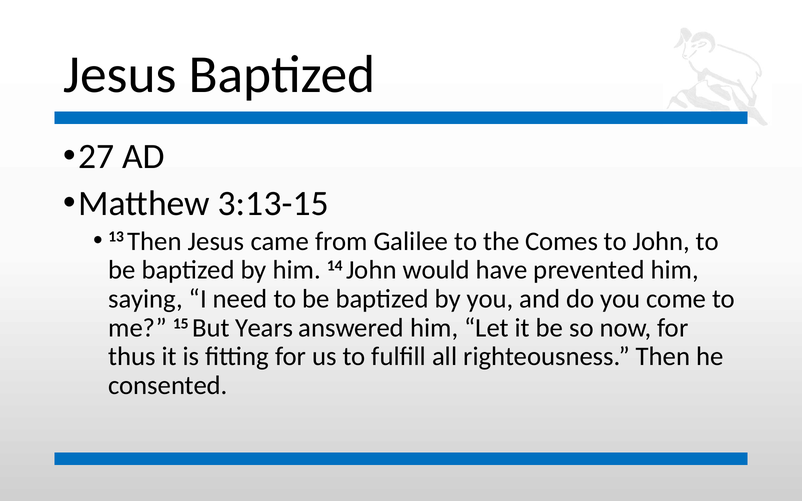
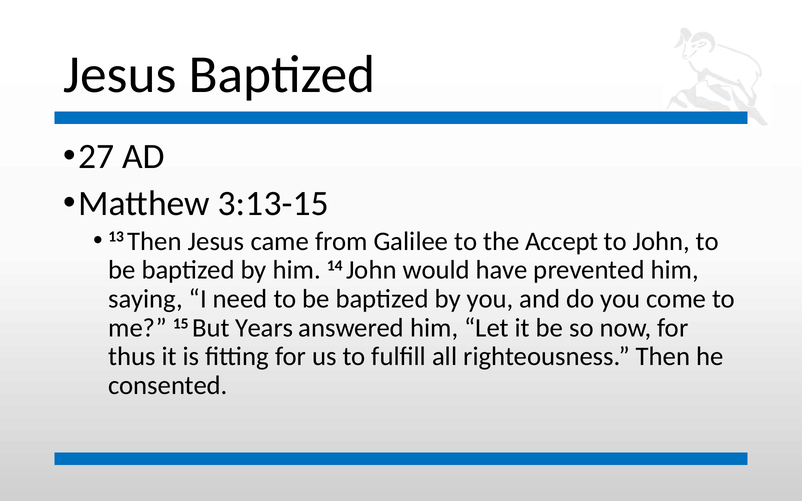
Comes: Comes -> Accept
